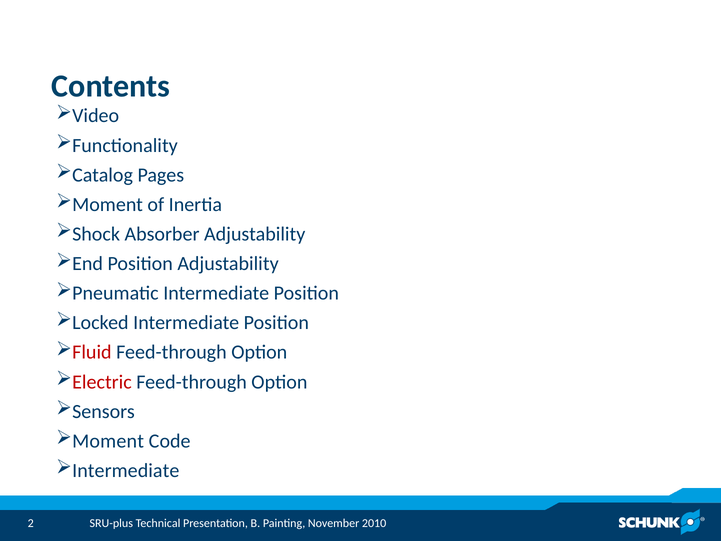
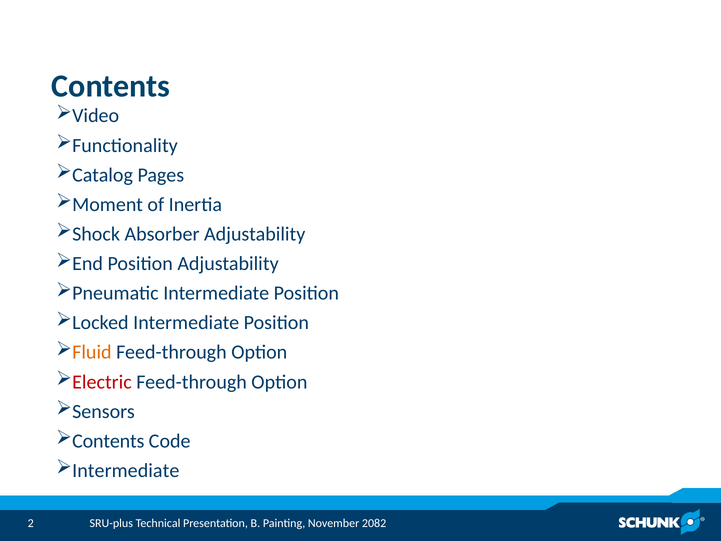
Fluid colour: red -> orange
Moment at (108, 441): Moment -> Contents
2010: 2010 -> 2082
